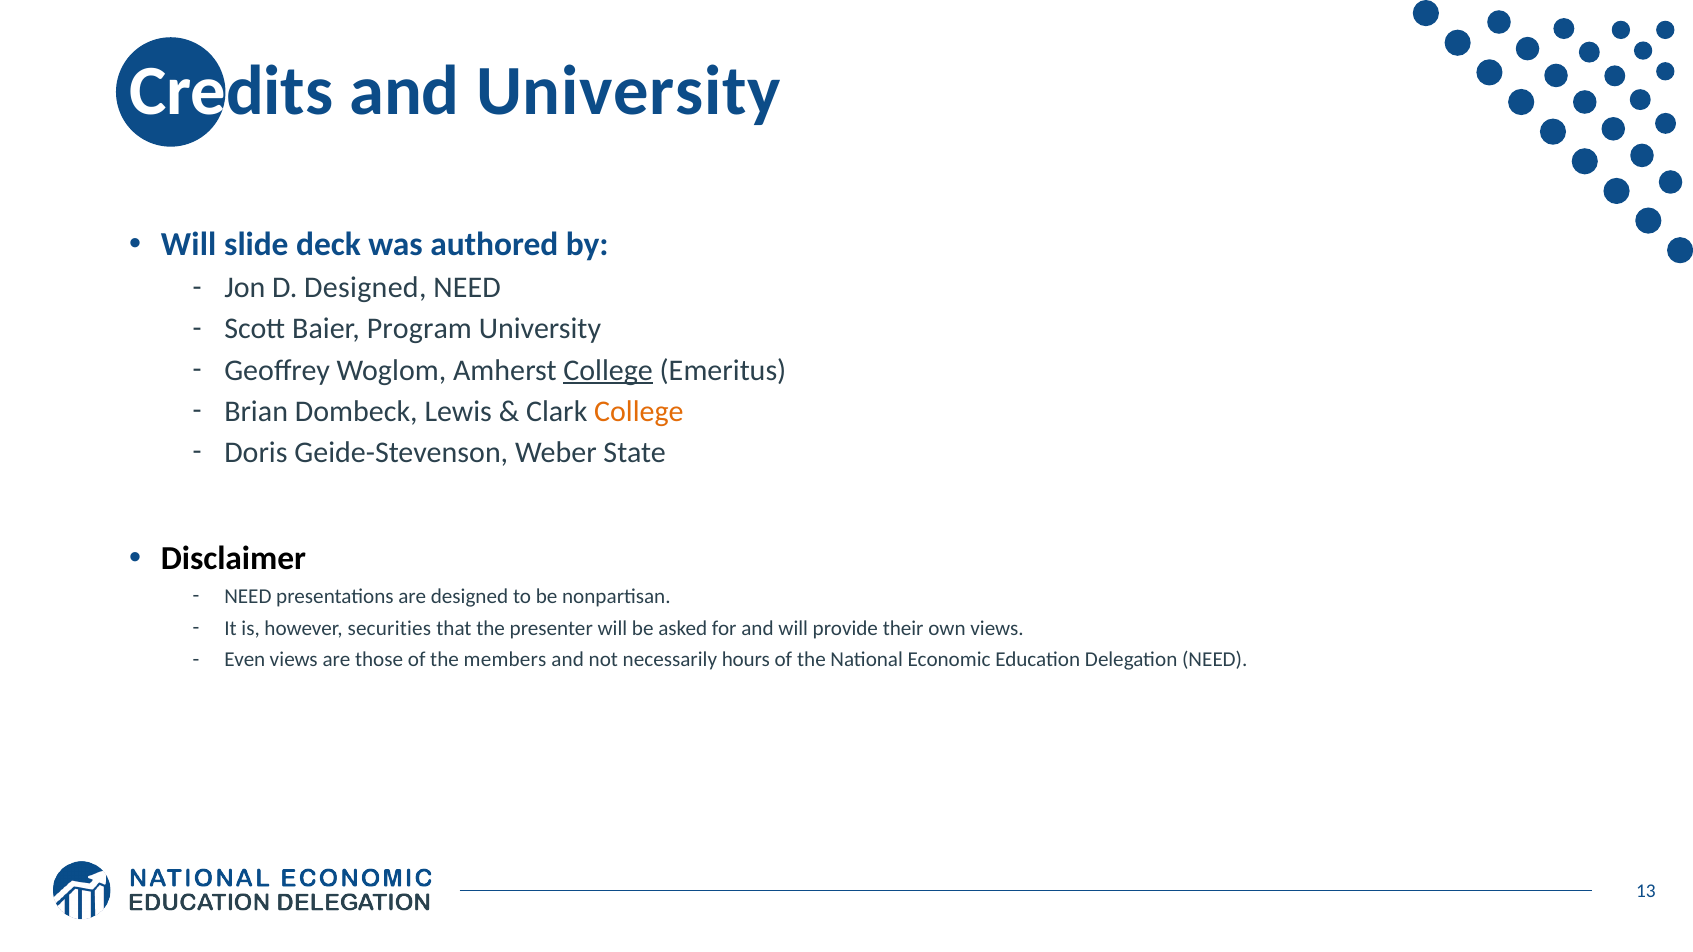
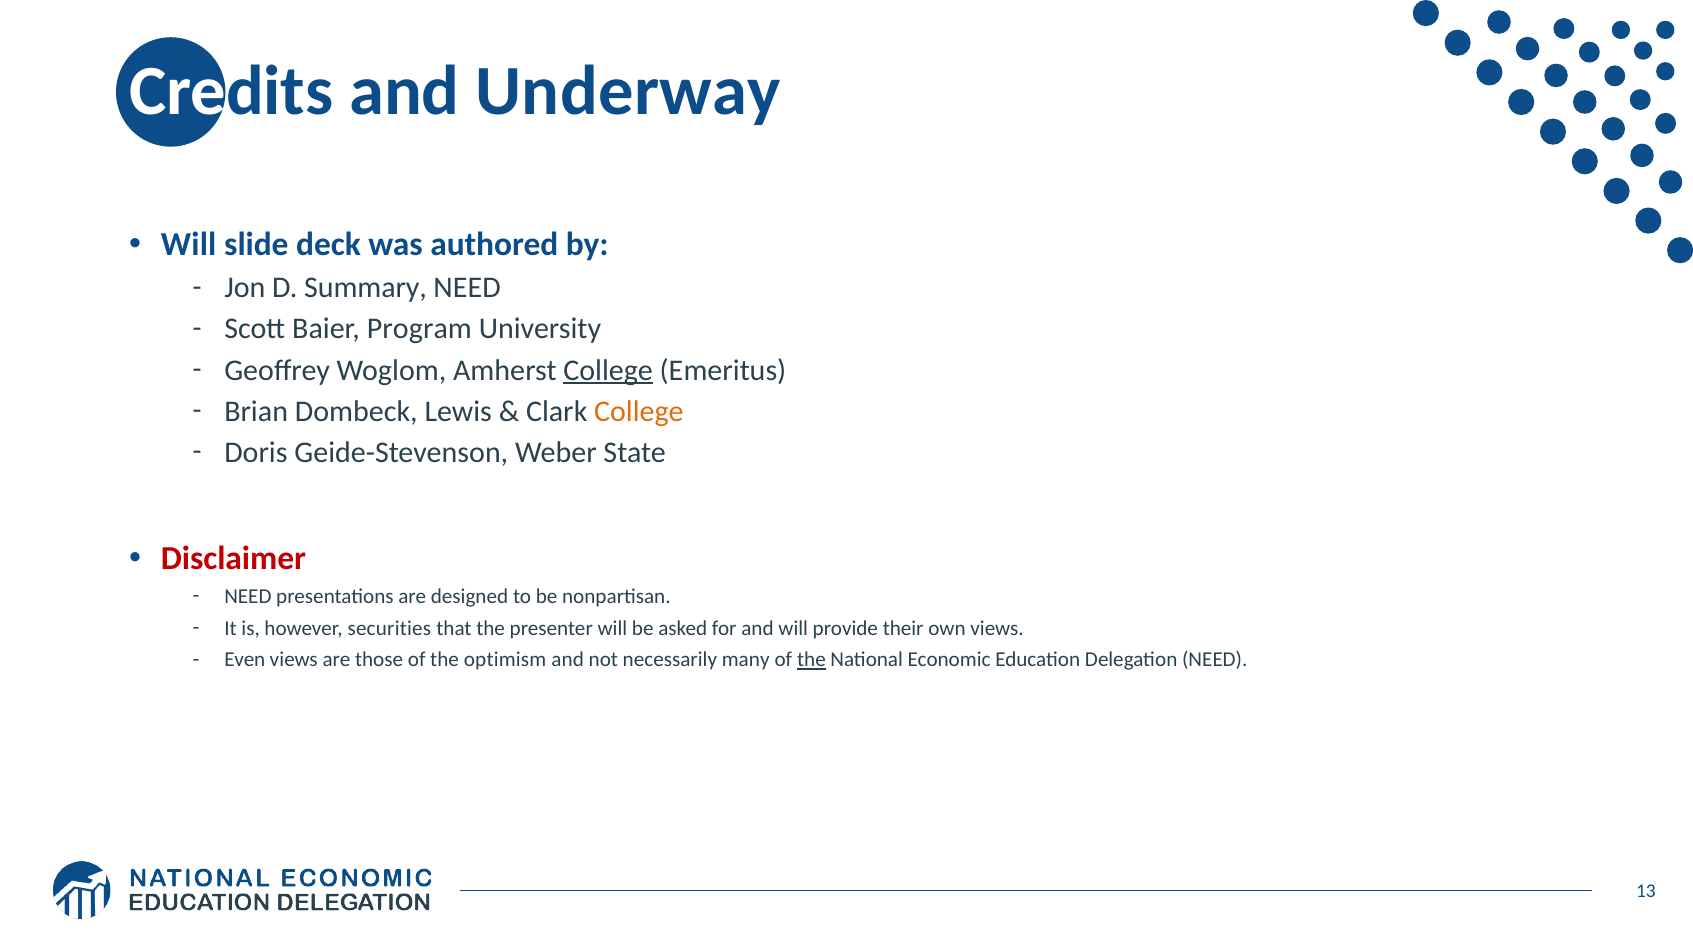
and University: University -> Underway
D Designed: Designed -> Summary
Disclaimer colour: black -> red
members: members -> optimism
hours: hours -> many
the at (811, 660) underline: none -> present
